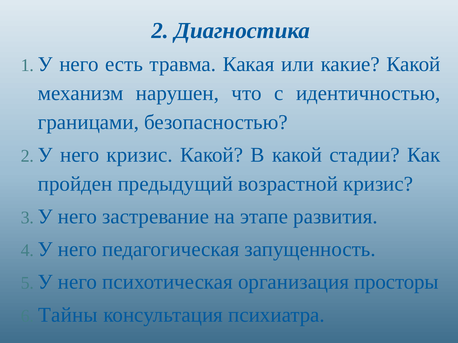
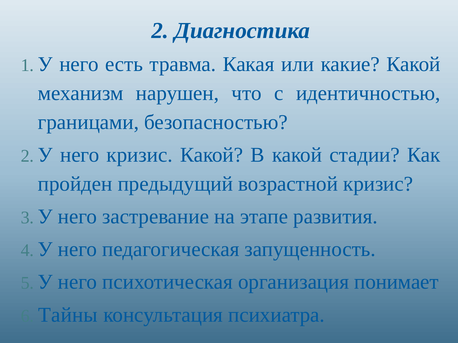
просторы: просторы -> понимает
